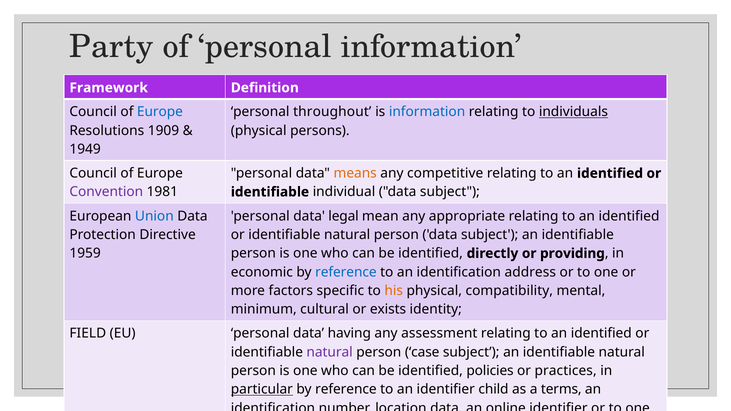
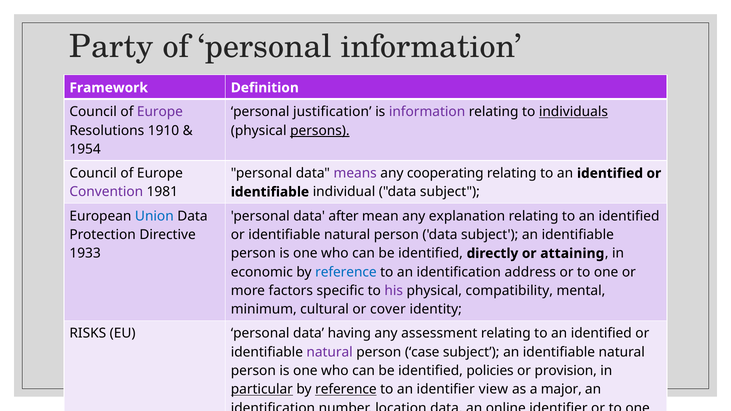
Europe at (160, 112) colour: blue -> purple
throughout: throughout -> justification
information at (427, 112) colour: blue -> purple
1909: 1909 -> 1910
persons underline: none -> present
1949: 1949 -> 1954
means colour: orange -> purple
competitive: competitive -> cooperating
legal: legal -> after
appropriate: appropriate -> explanation
1959: 1959 -> 1933
providing: providing -> attaining
his colour: orange -> purple
exists: exists -> cover
FIELD: FIELD -> RISKS
practices: practices -> provision
reference at (346, 390) underline: none -> present
child: child -> view
terms: terms -> major
